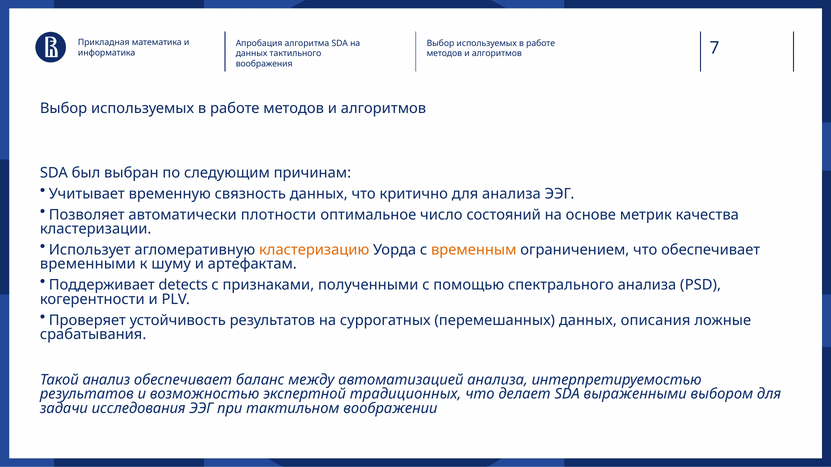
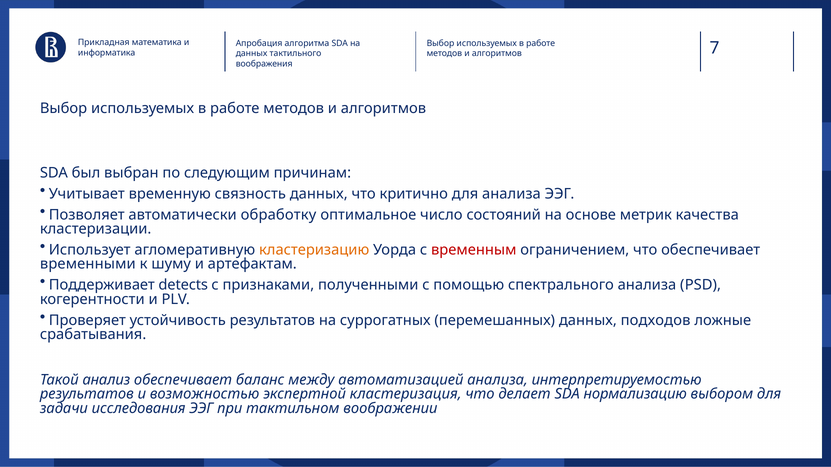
плотности: плотности -> обработку
временным colour: orange -> red
описания: описания -> подходов
традиционных: традиционных -> кластеризация
выраженными: выраженными -> нормализацию
